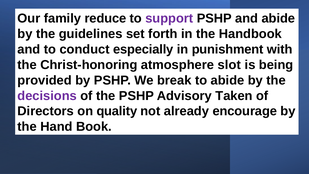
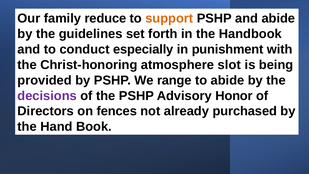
support colour: purple -> orange
break: break -> range
Taken: Taken -> Honor
quality: quality -> fences
encourage: encourage -> purchased
